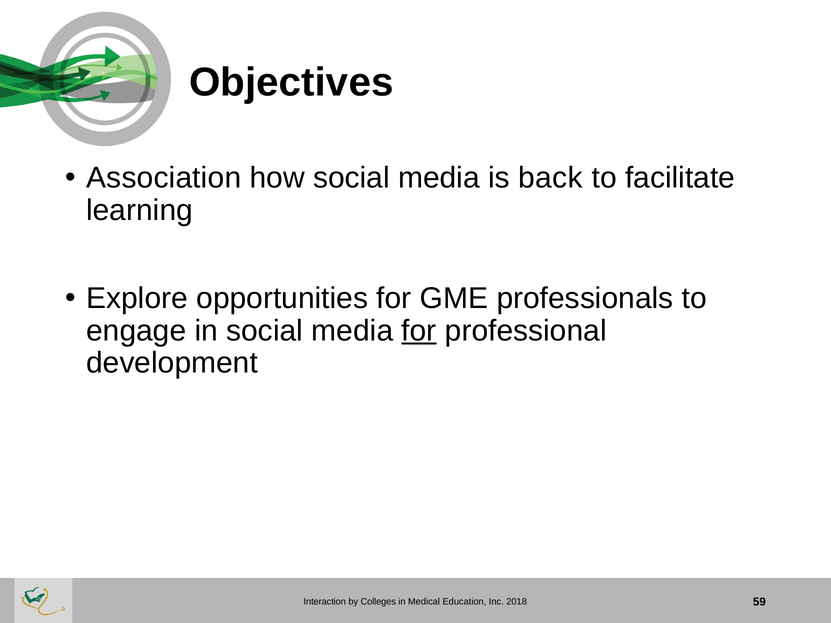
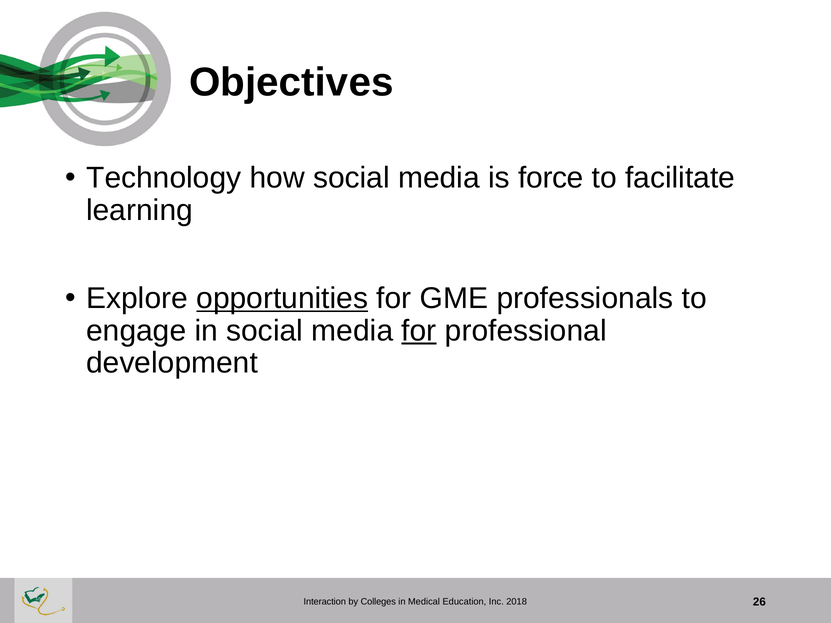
Association: Association -> Technology
back: back -> force
opportunities underline: none -> present
59: 59 -> 26
